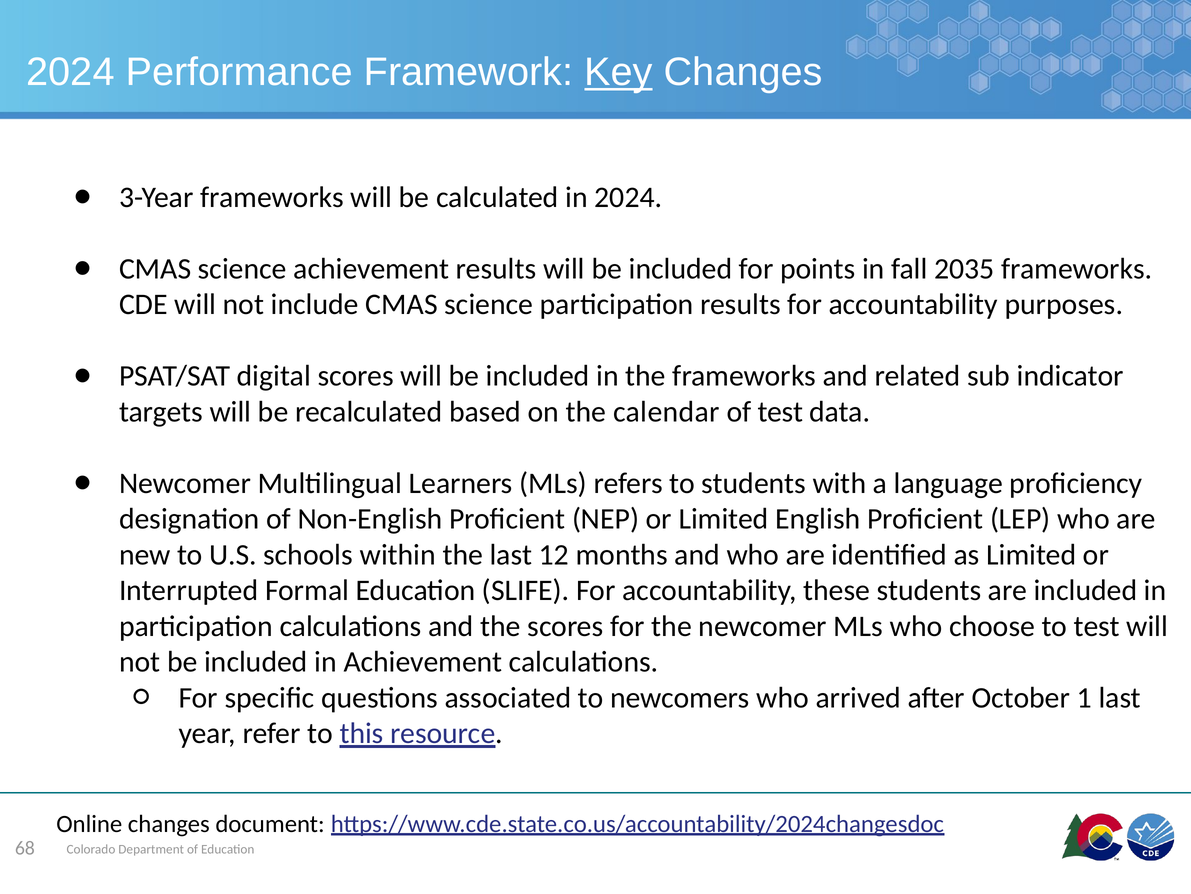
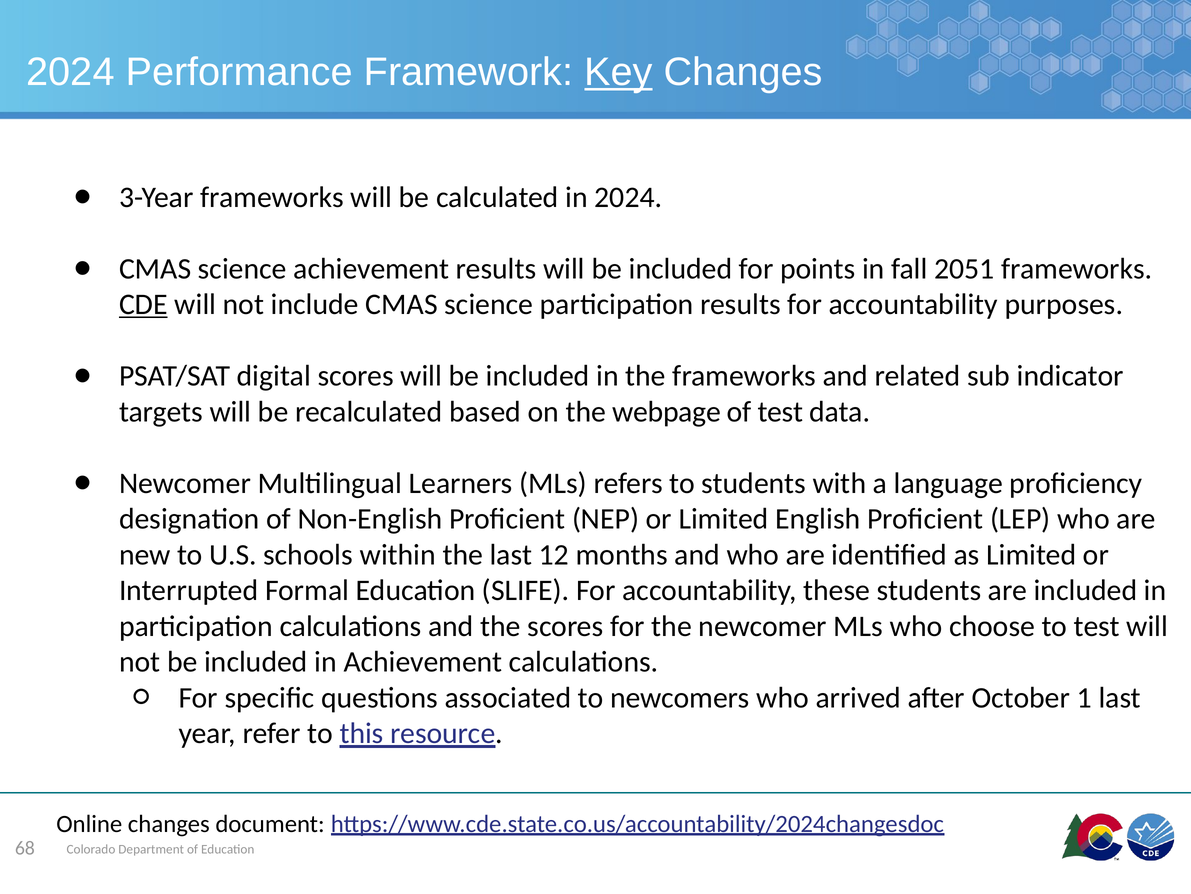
2035: 2035 -> 2051
CDE underline: none -> present
calendar: calendar -> webpage
